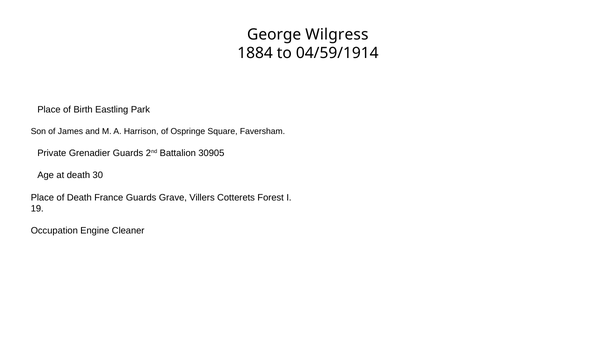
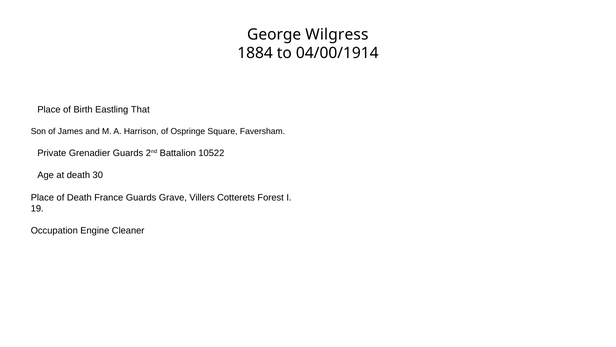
04/59/1914: 04/59/1914 -> 04/00/1914
Park: Park -> That
30905: 30905 -> 10522
